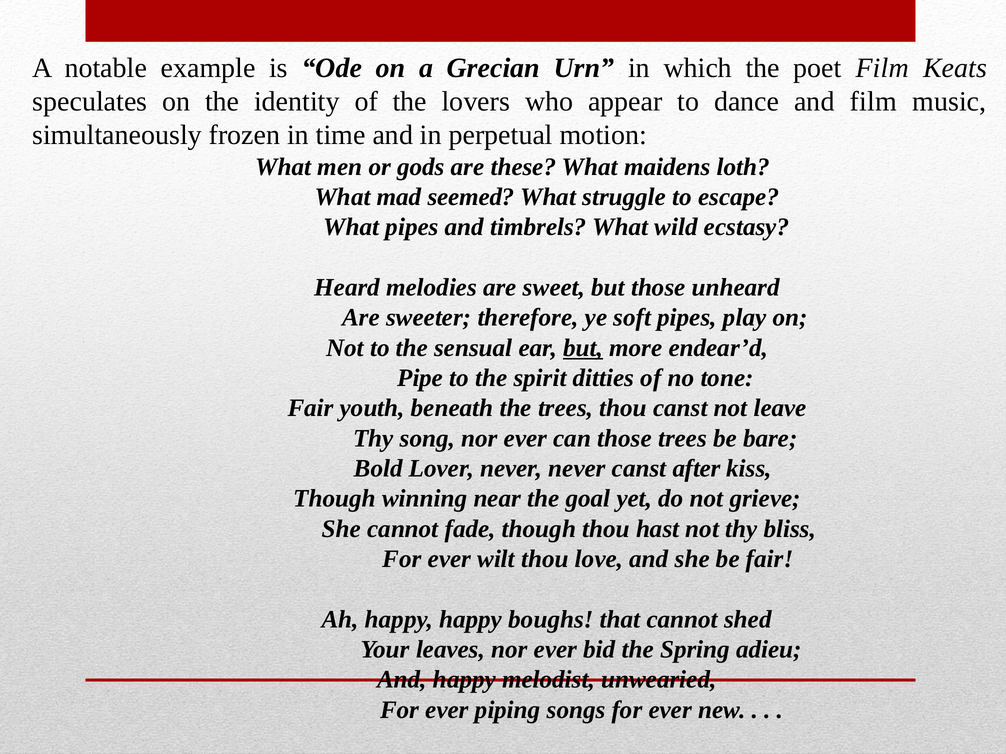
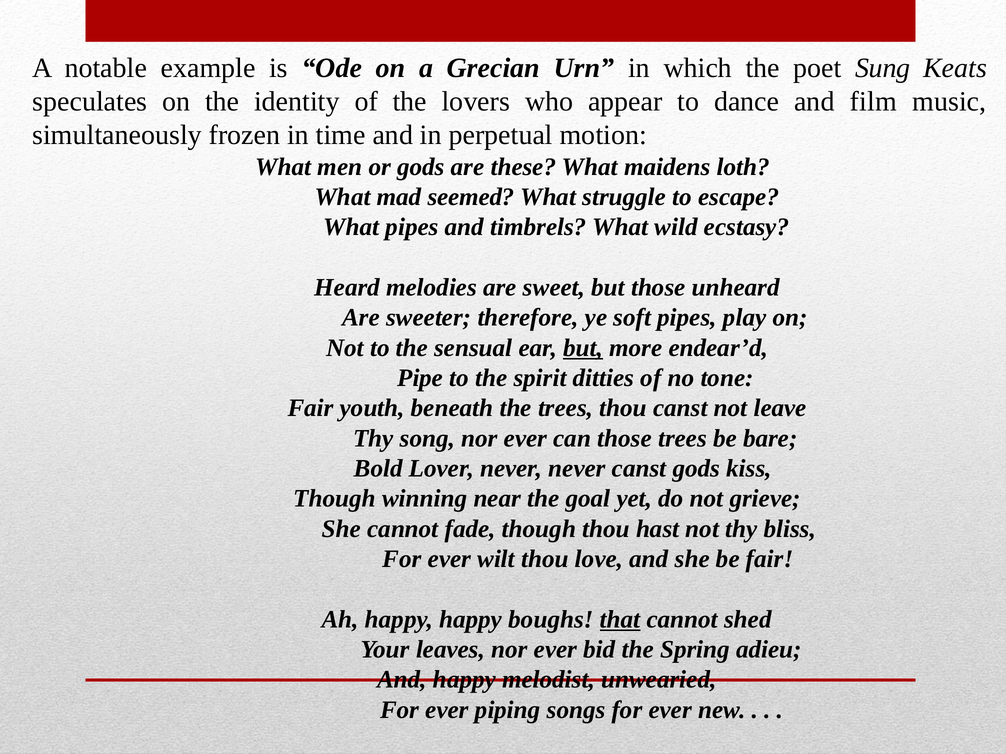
poet Film: Film -> Sung
canst after: after -> gods
that underline: none -> present
